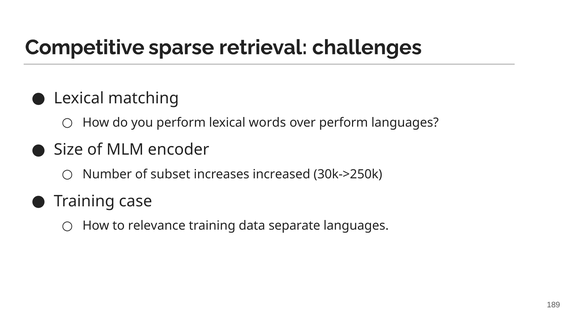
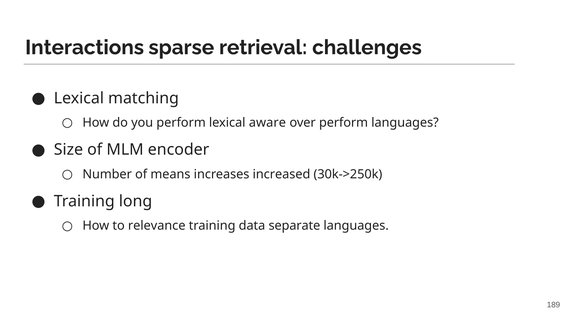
Competitive: Competitive -> Interactions
words: words -> aware
subset: subset -> means
case: case -> long
